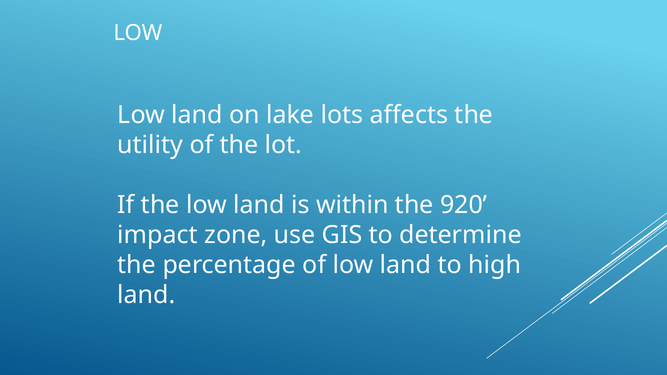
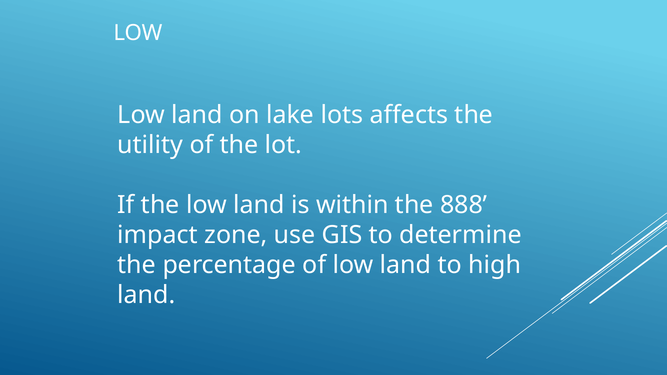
920: 920 -> 888
